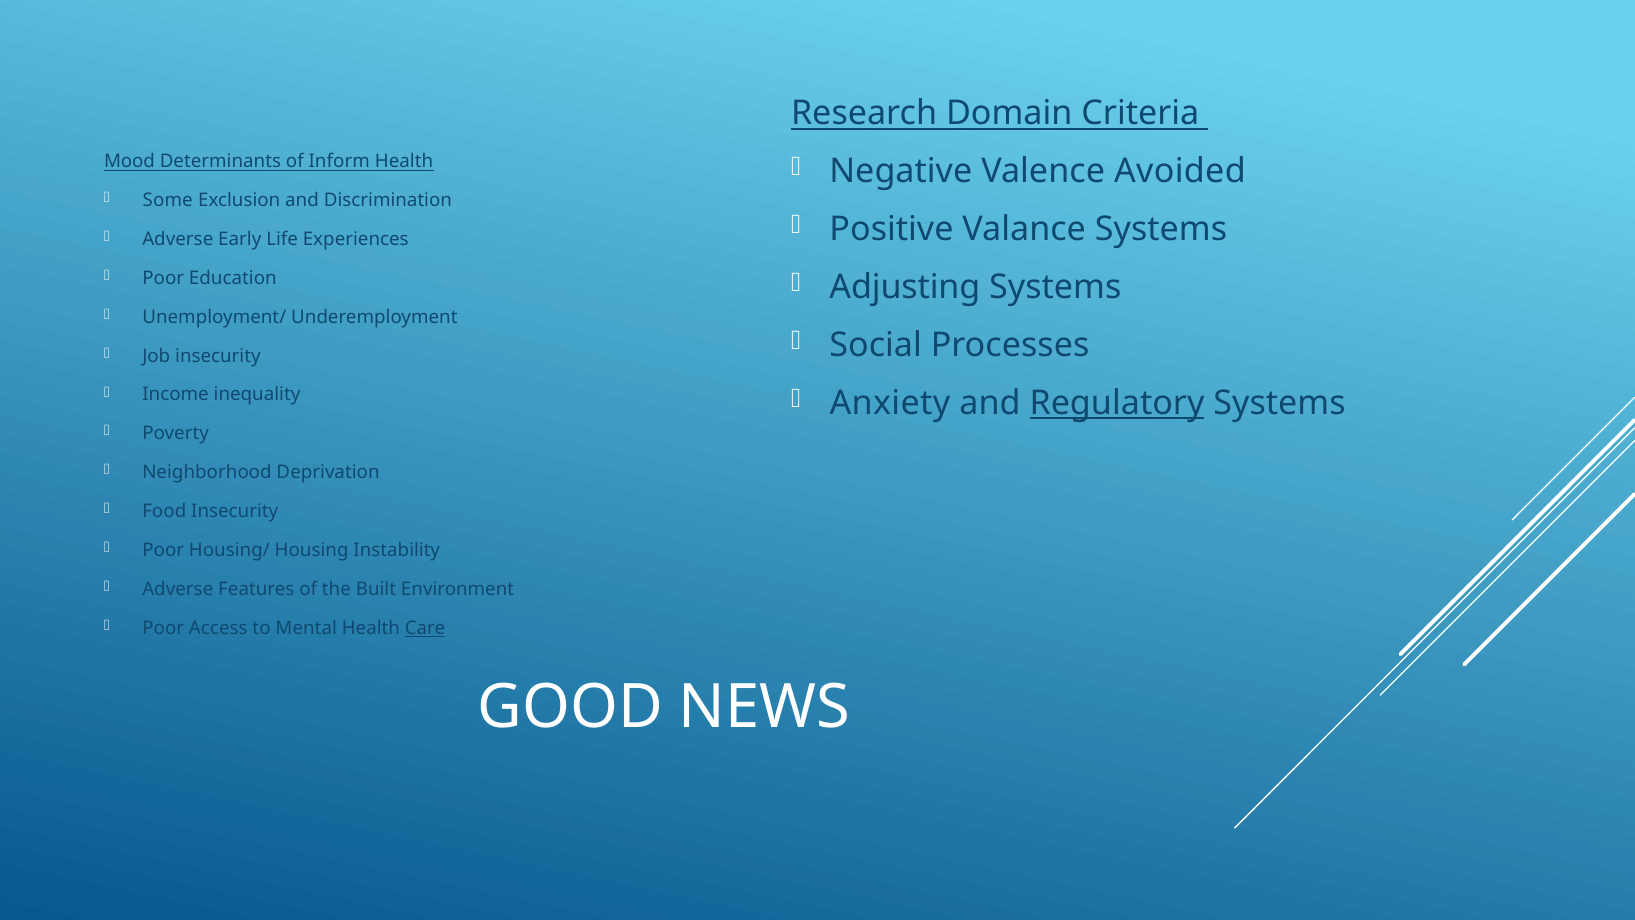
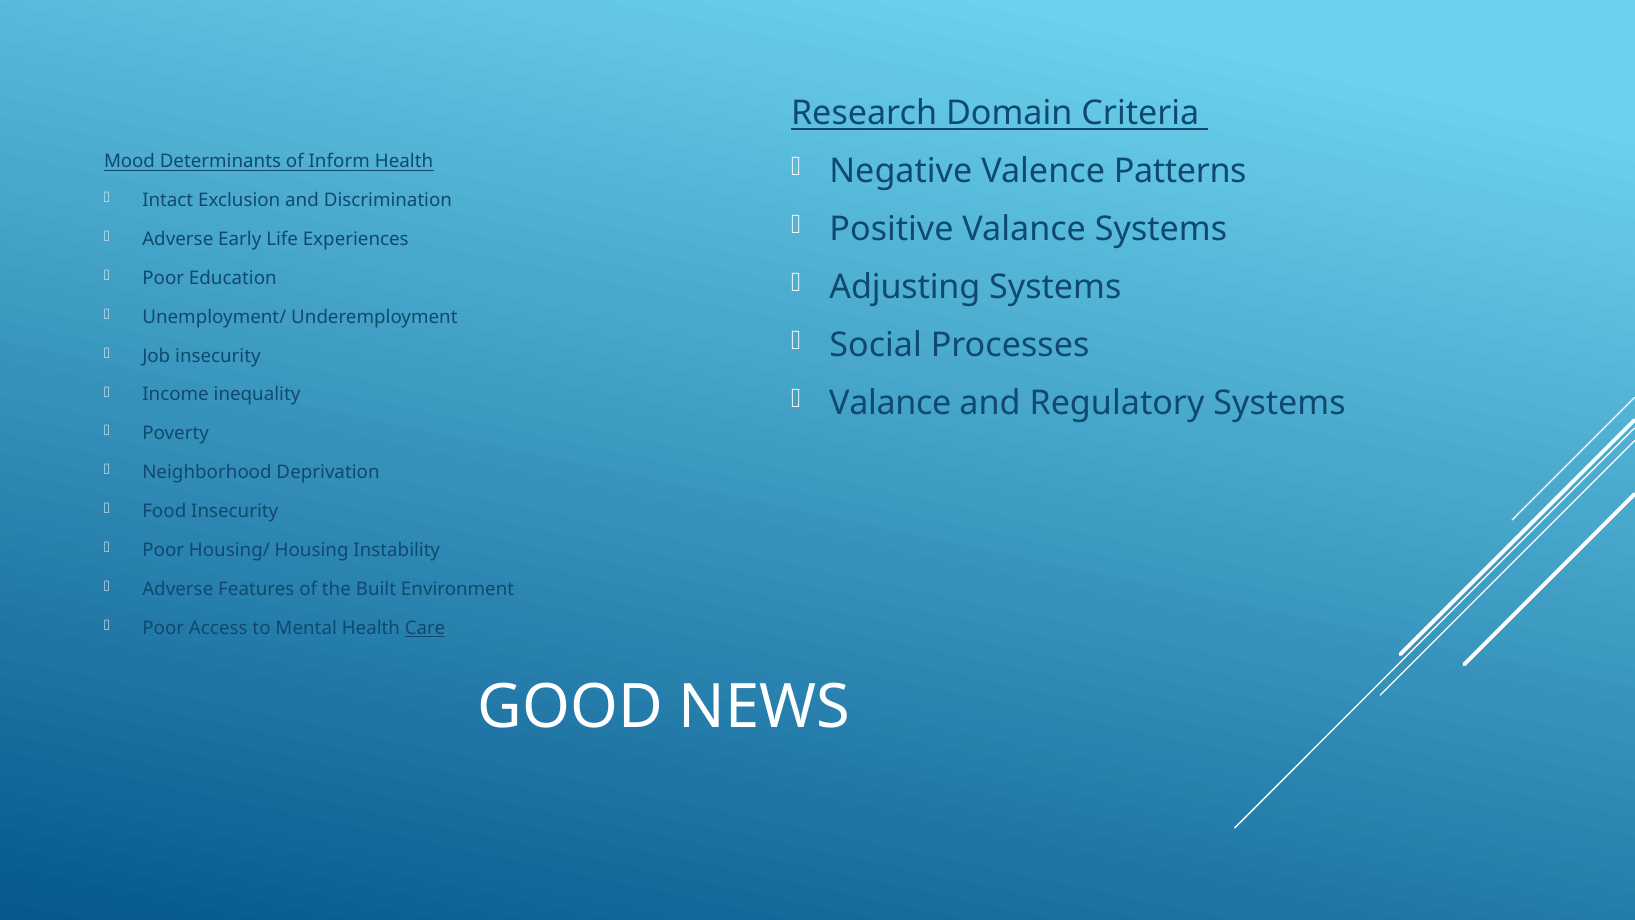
Avoided: Avoided -> Patterns
Some: Some -> Intact
Anxiety at (890, 403): Anxiety -> Valance
Regulatory underline: present -> none
